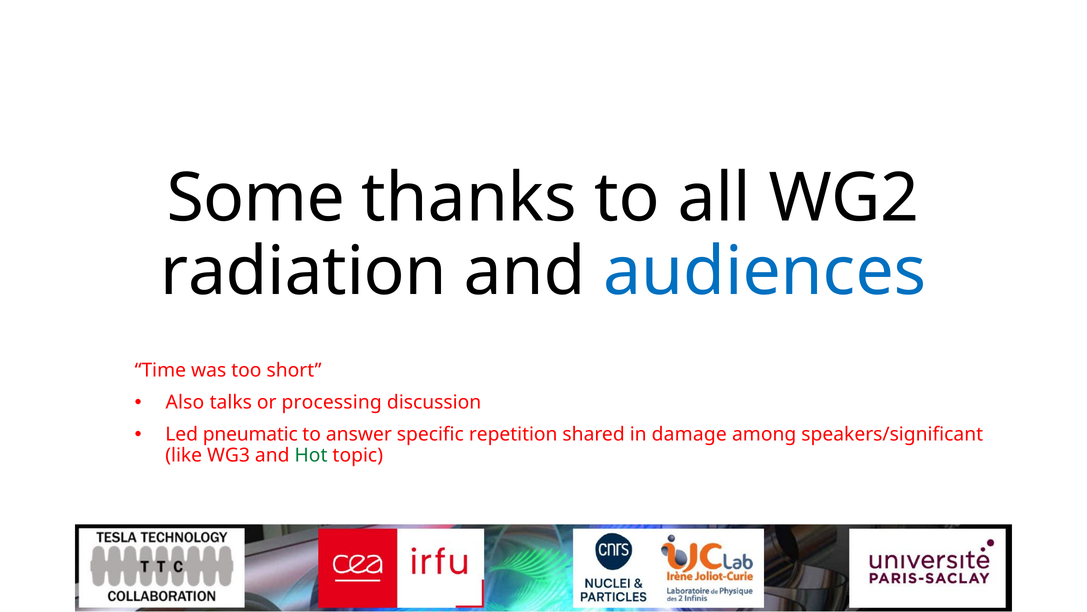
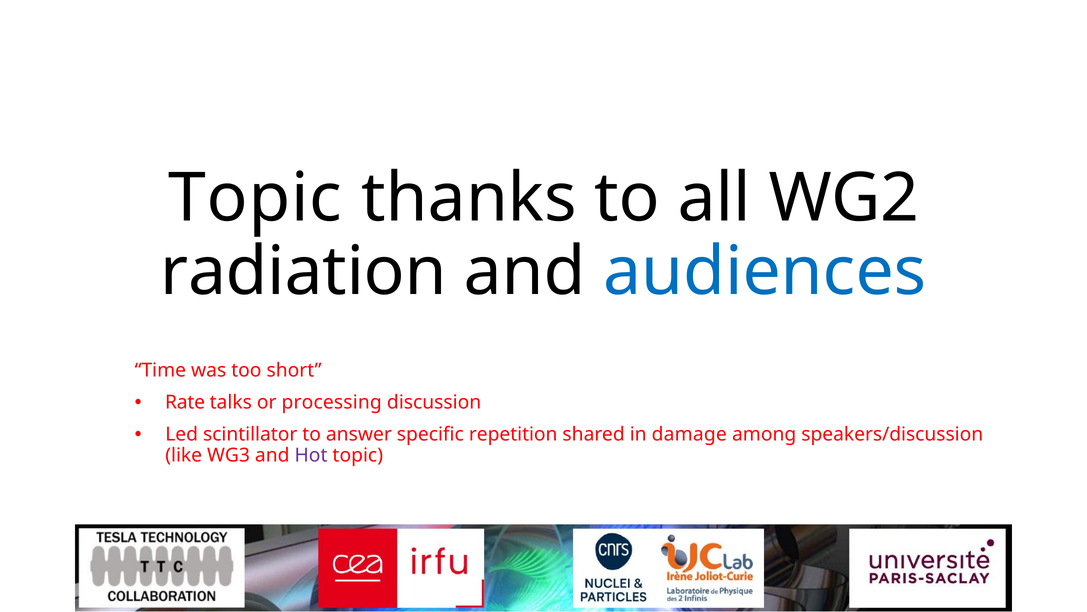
Some at (256, 198): Some -> Topic
Also: Also -> Rate
pneumatic: pneumatic -> scintillator
speakers/significant: speakers/significant -> speakers/discussion
Hot colour: green -> purple
